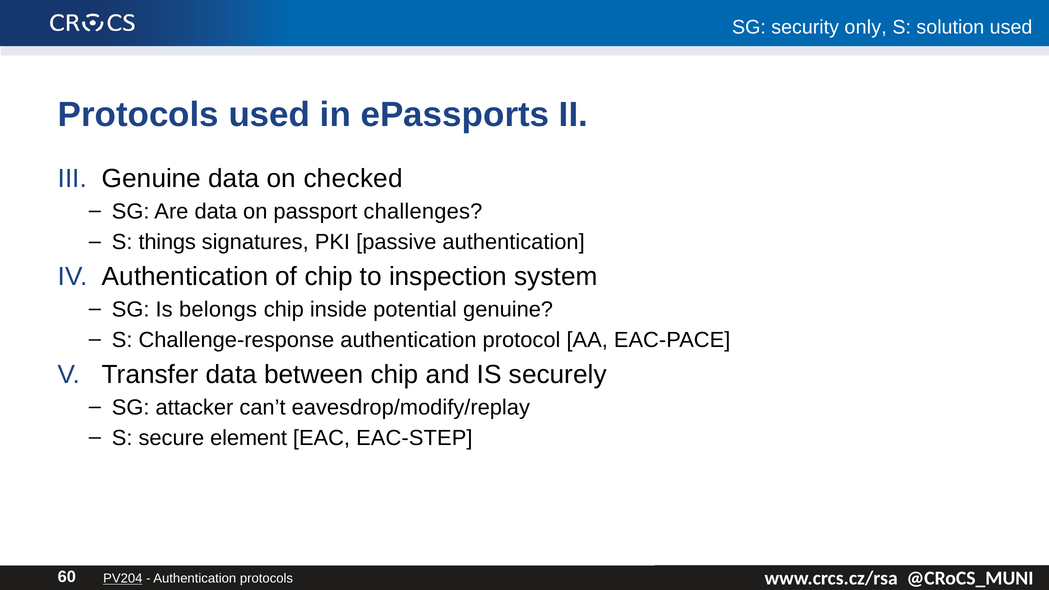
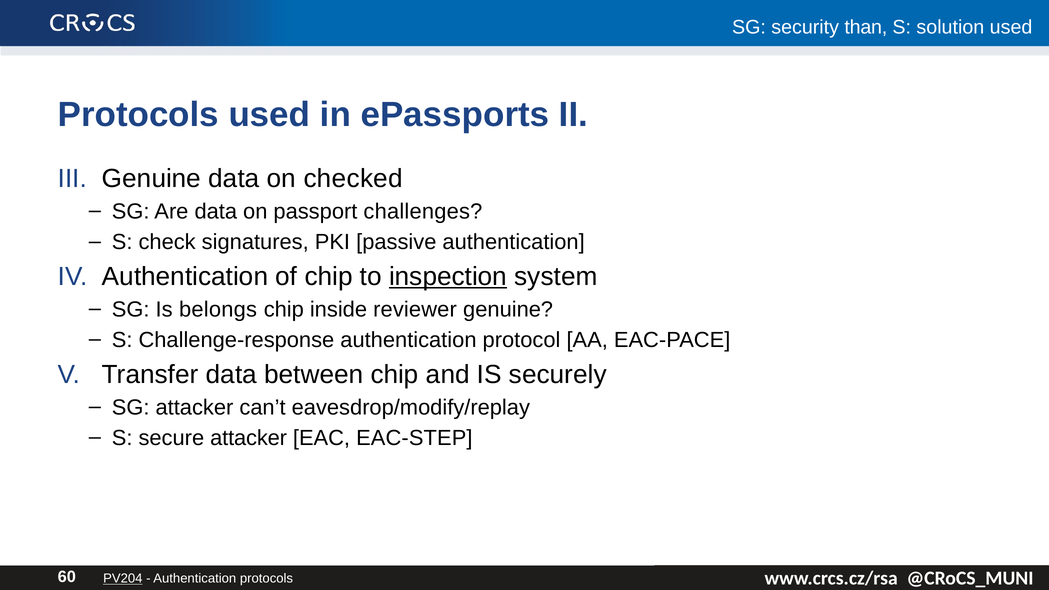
only: only -> than
things: things -> check
inspection underline: none -> present
potential: potential -> reviewer
secure element: element -> attacker
